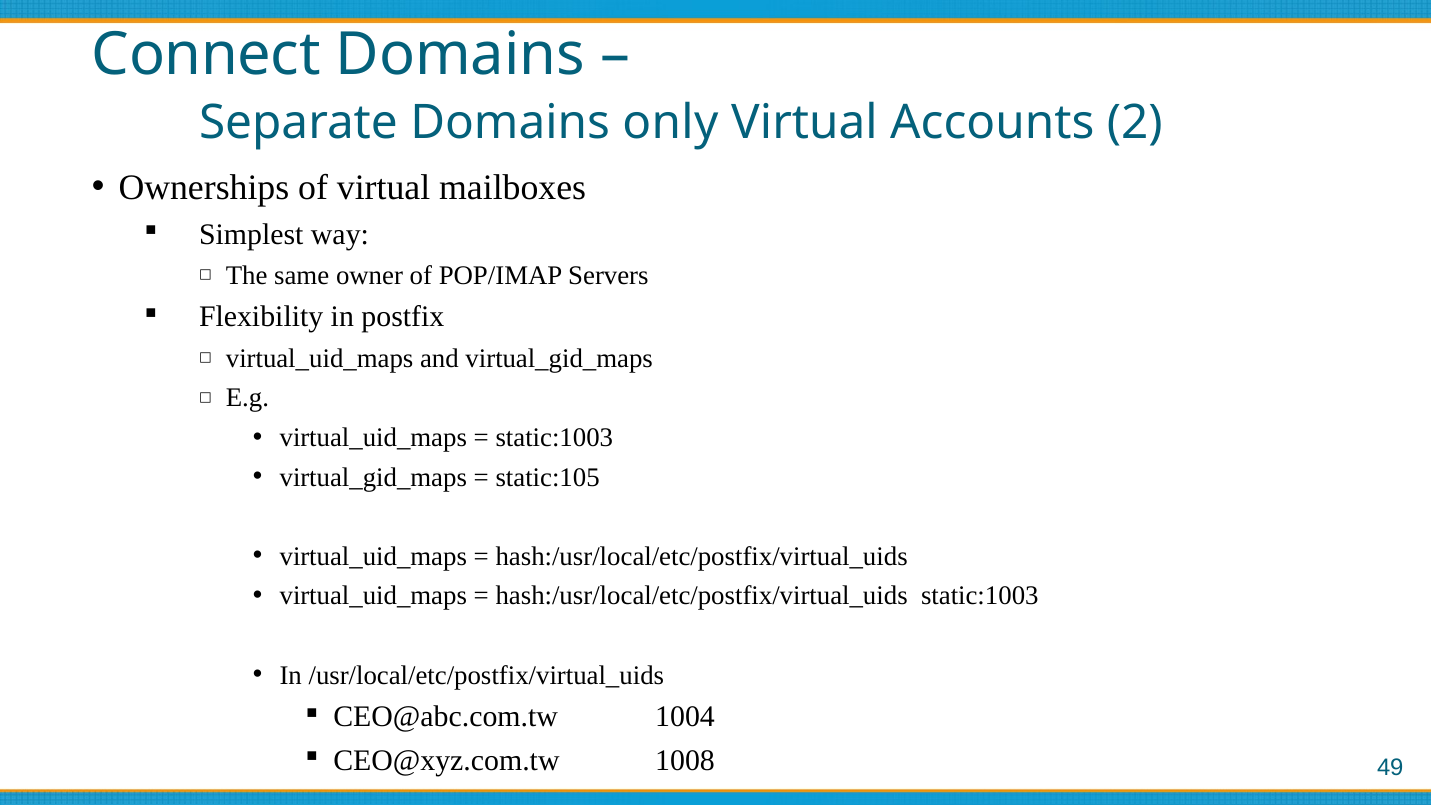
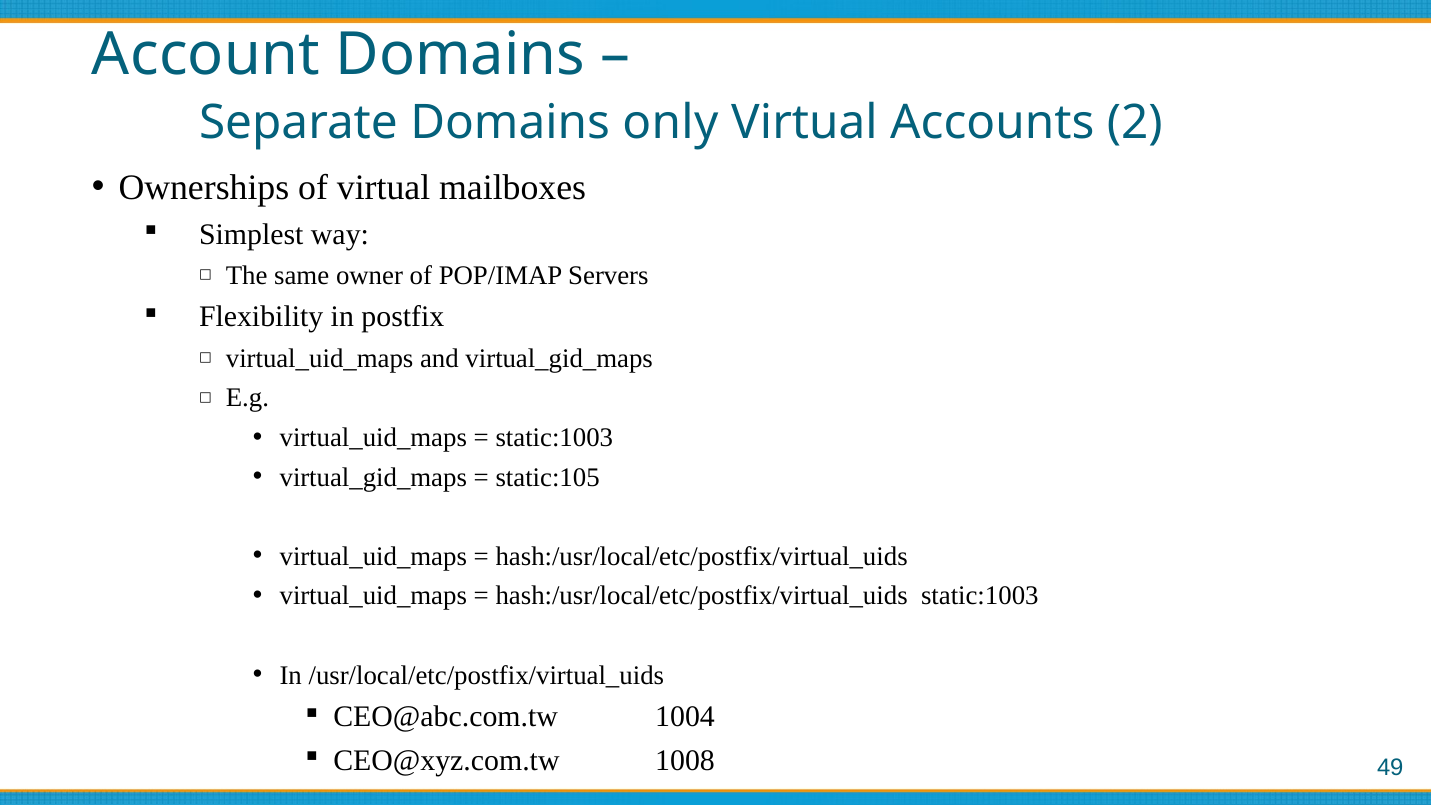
Connect: Connect -> Account
